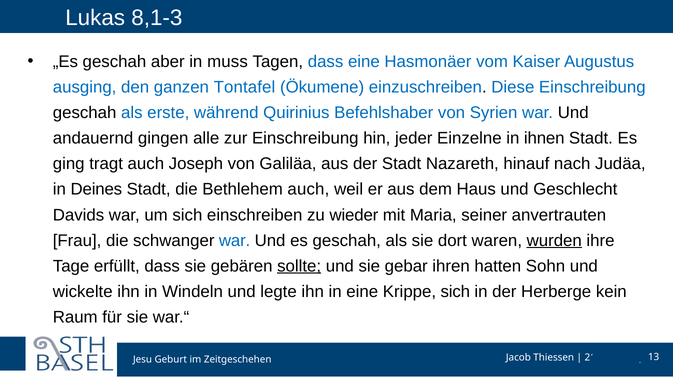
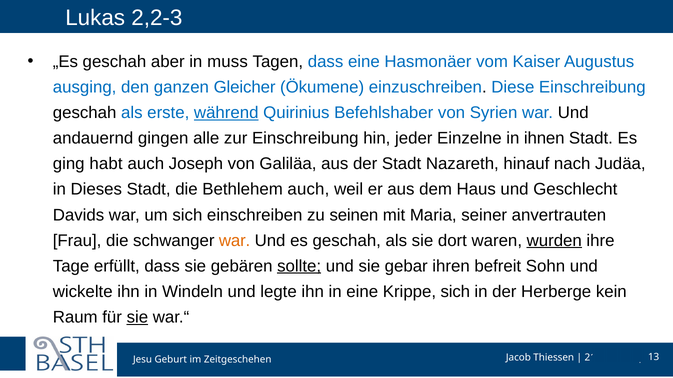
8,1-3: 8,1-3 -> 2,2-3
Tontafel: Tontafel -> Gleicher
während underline: none -> present
tragt: tragt -> habt
Deines: Deines -> Dieses
wieder: wieder -> seinen
war at (235, 241) colour: blue -> orange
hatten: hatten -> befreit
sie at (137, 318) underline: none -> present
